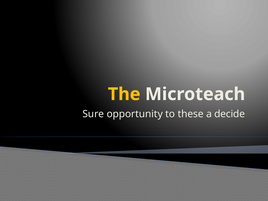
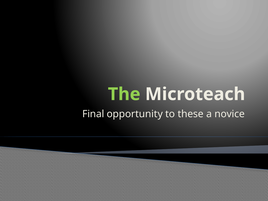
The colour: yellow -> light green
Sure: Sure -> Final
decide: decide -> novice
